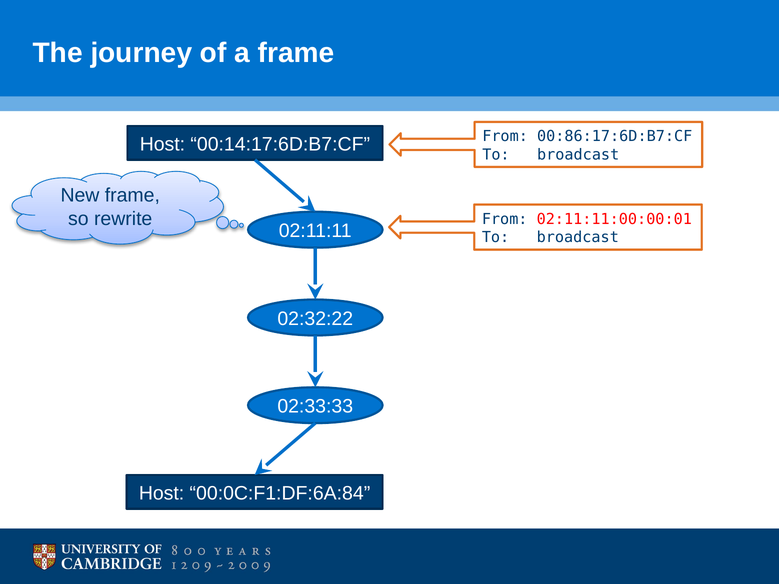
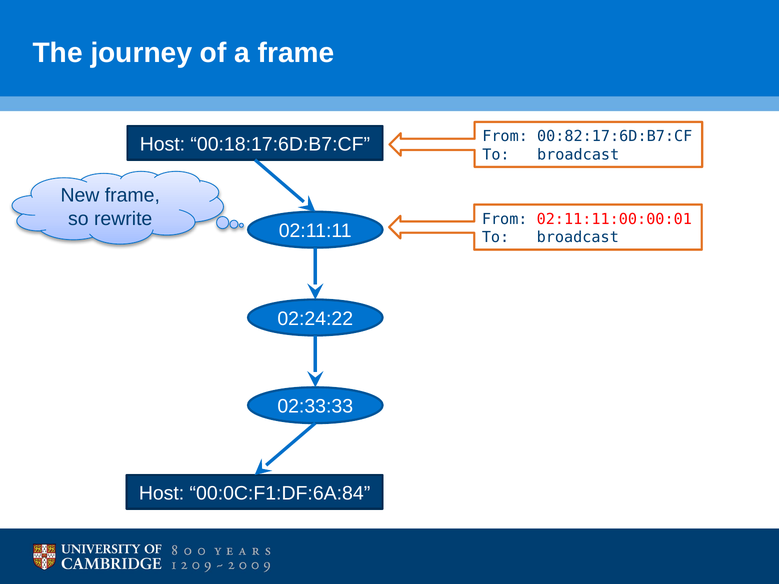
00:86:17:6D:B7:CF: 00:86:17:6D:B7:CF -> 00:82:17:6D:B7:CF
00:14:17:6D:B7:CF: 00:14:17:6D:B7:CF -> 00:18:17:6D:B7:CF
02:32:22: 02:32:22 -> 02:24:22
